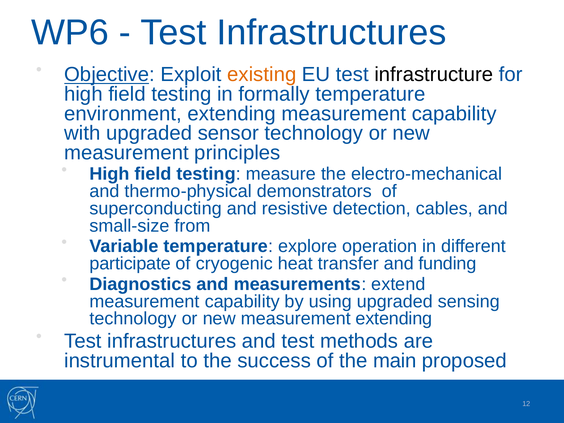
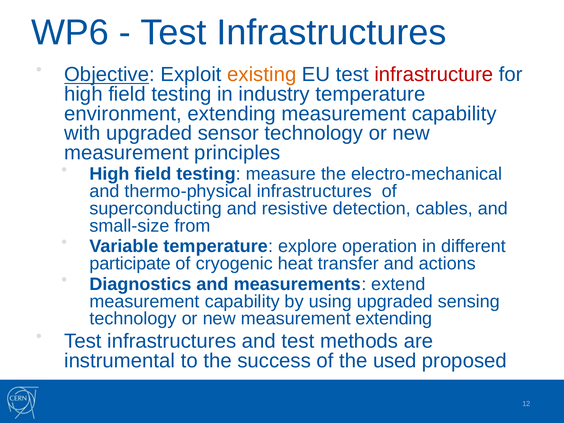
infrastructure colour: black -> red
formally: formally -> industry
thermo-physical demonstrators: demonstrators -> infrastructures
funding: funding -> actions
main: main -> used
